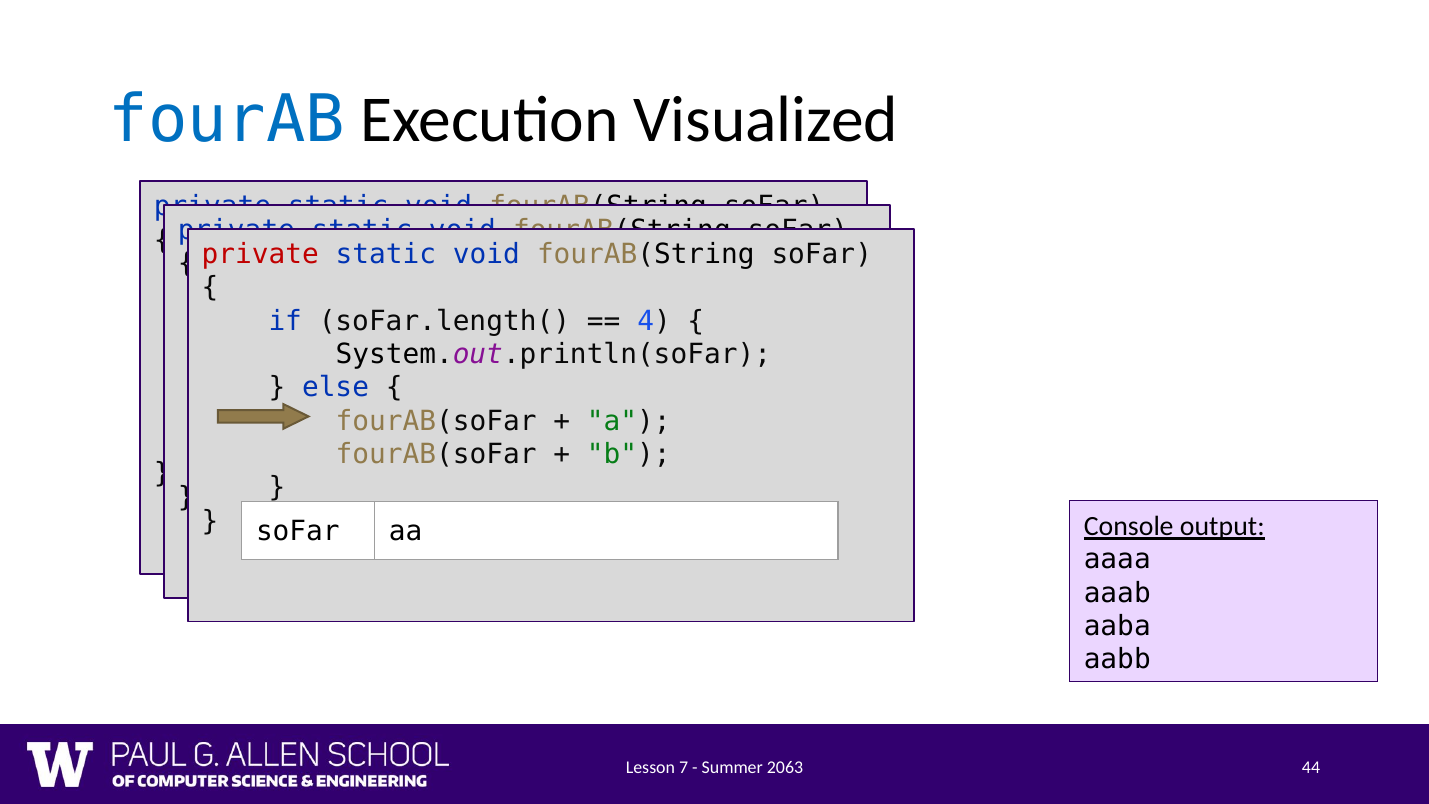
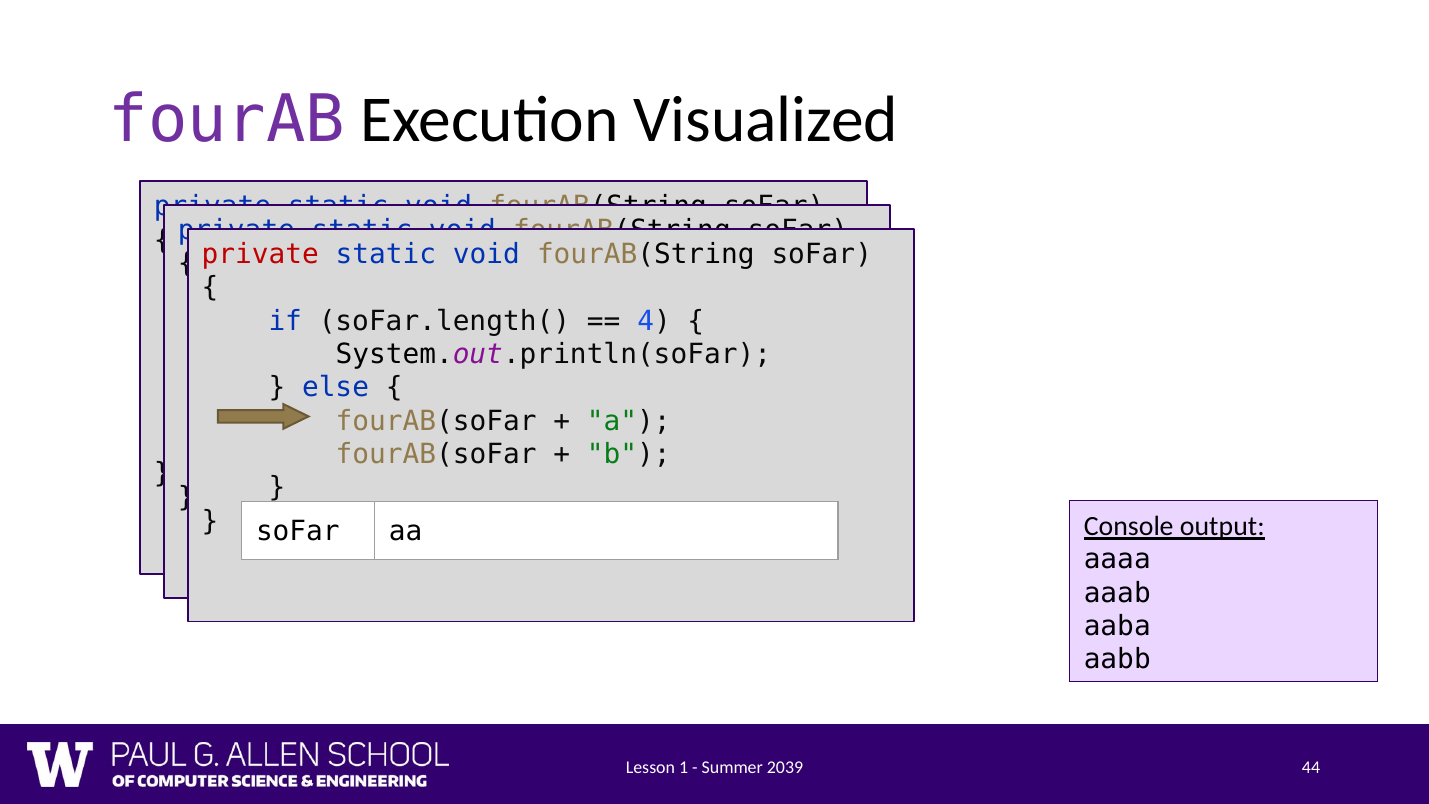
fourAB colour: blue -> purple
7: 7 -> 1
2063: 2063 -> 2039
